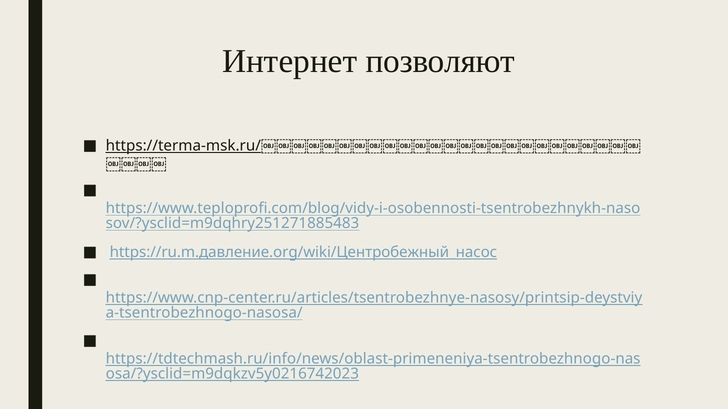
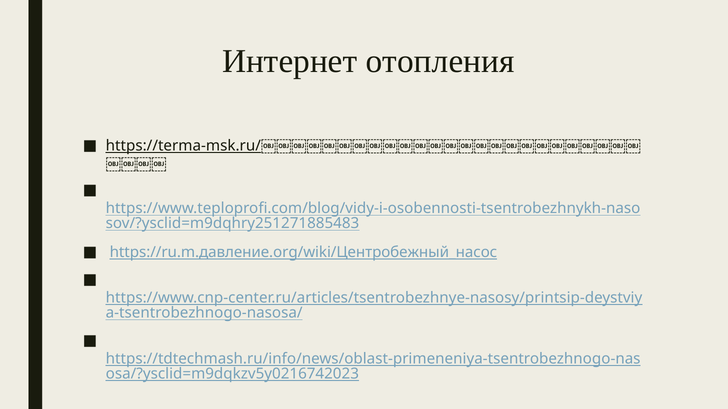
позволяют: позволяют -> отопления
